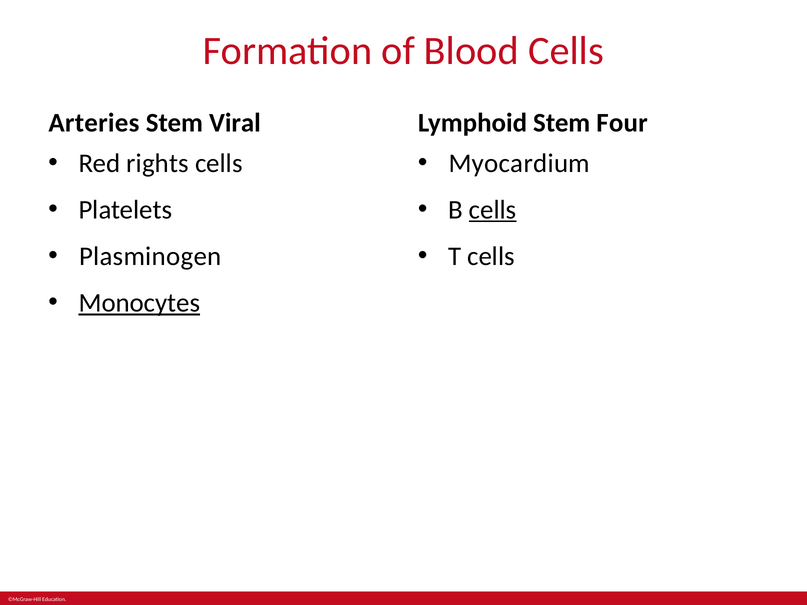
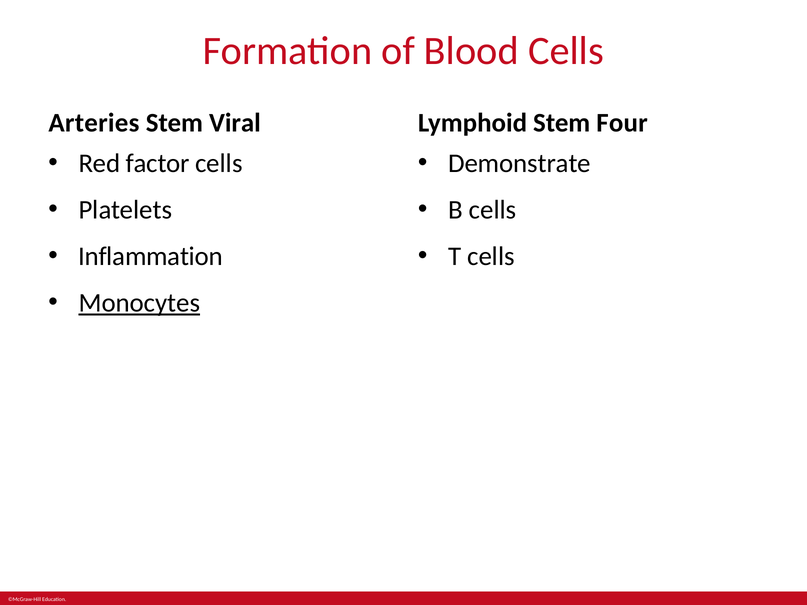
rights: rights -> factor
Myocardium: Myocardium -> Demonstrate
cells at (493, 210) underline: present -> none
Plasminogen: Plasminogen -> Inflammation
